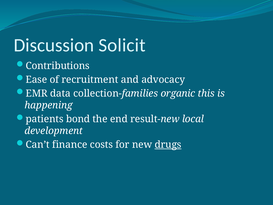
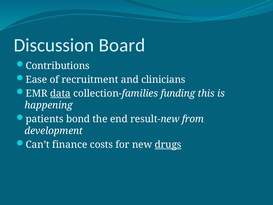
Solicit: Solicit -> Board
advocacy: advocacy -> clinicians
data underline: none -> present
organic: organic -> funding
local: local -> from
